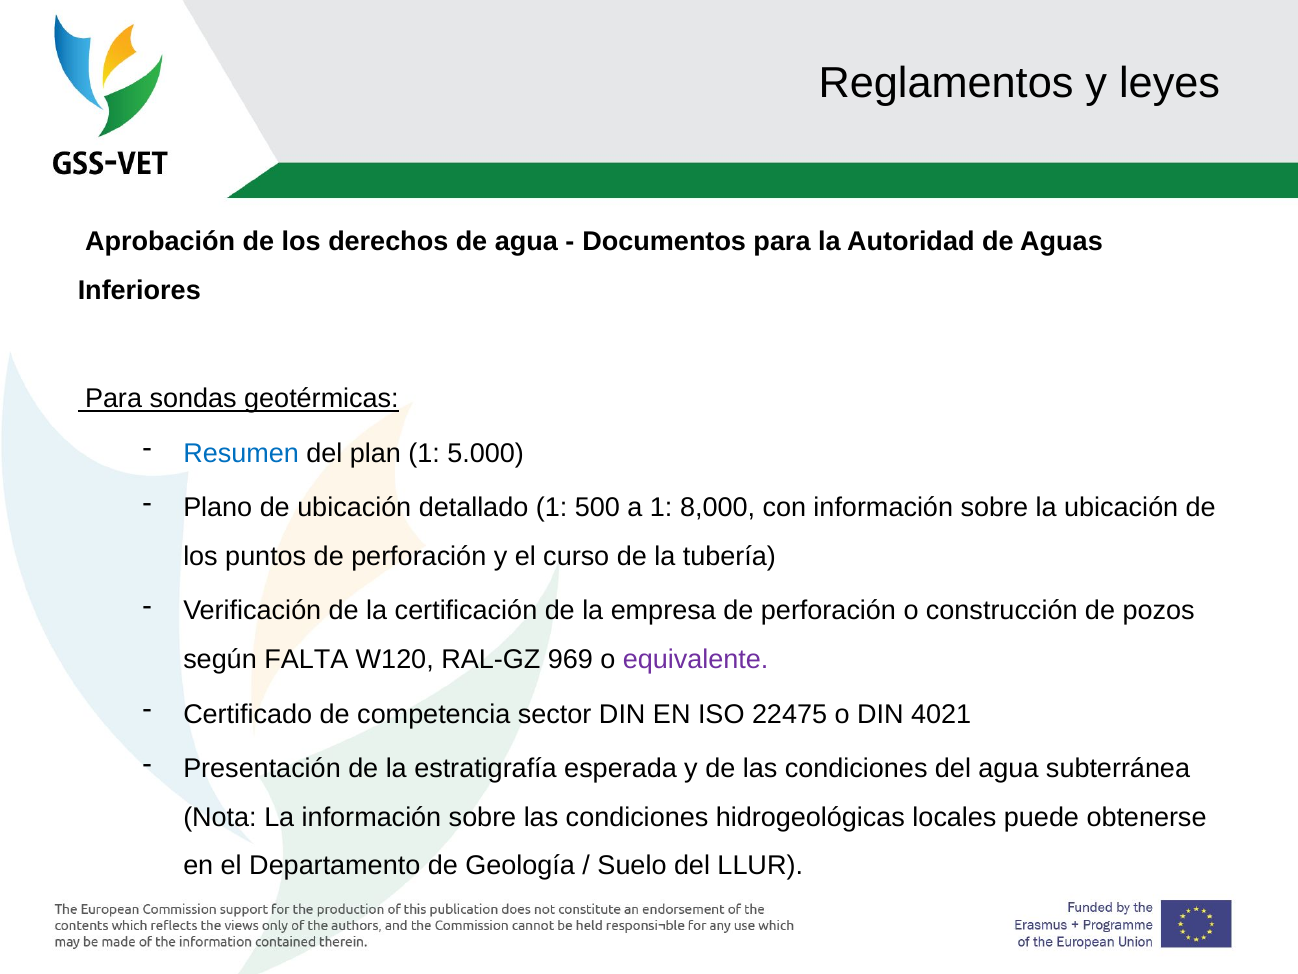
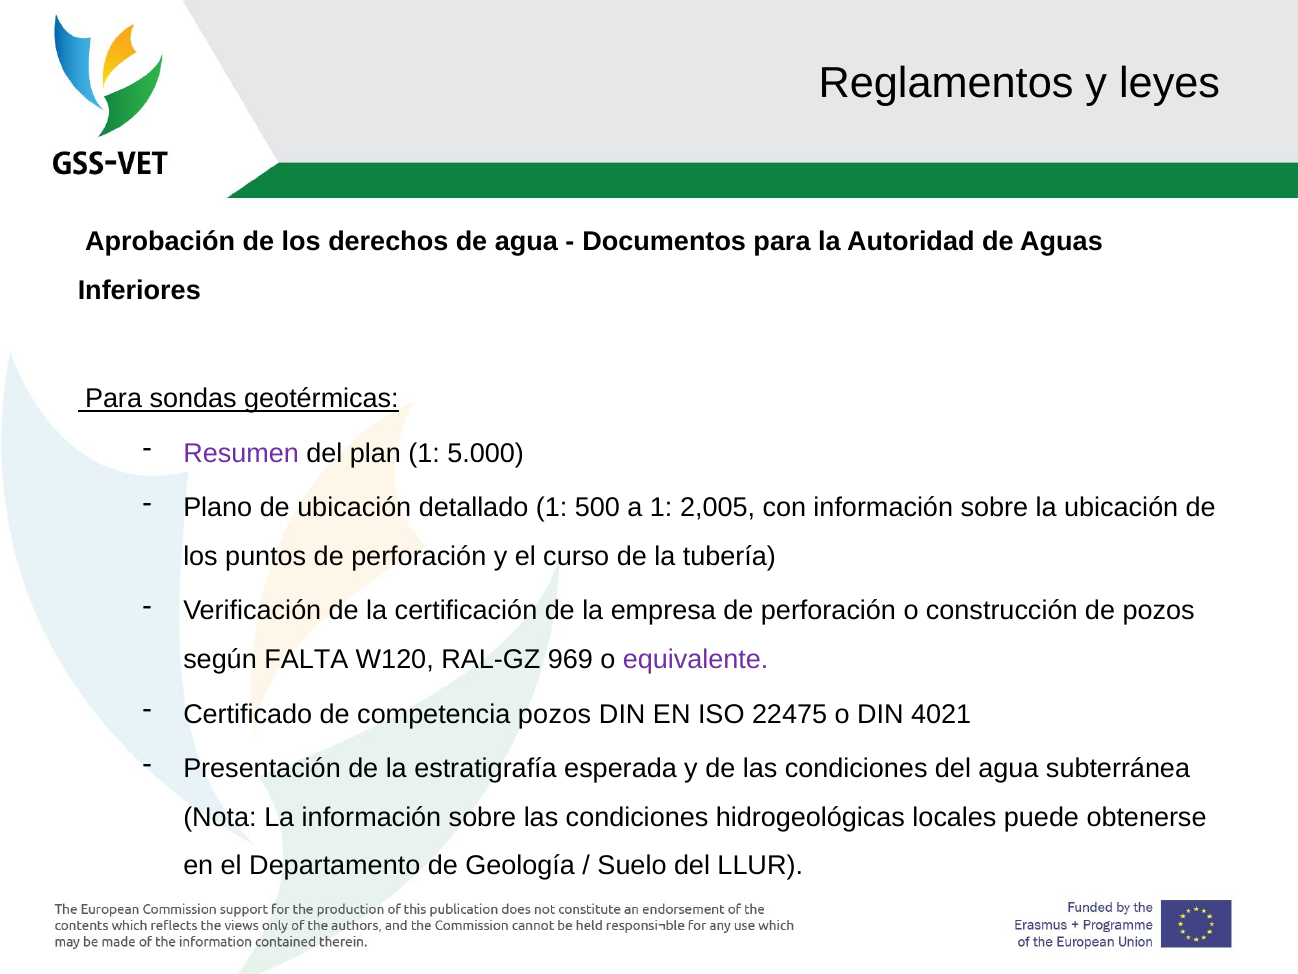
Resumen colour: blue -> purple
8,000: 8,000 -> 2,005
competencia sector: sector -> pozos
